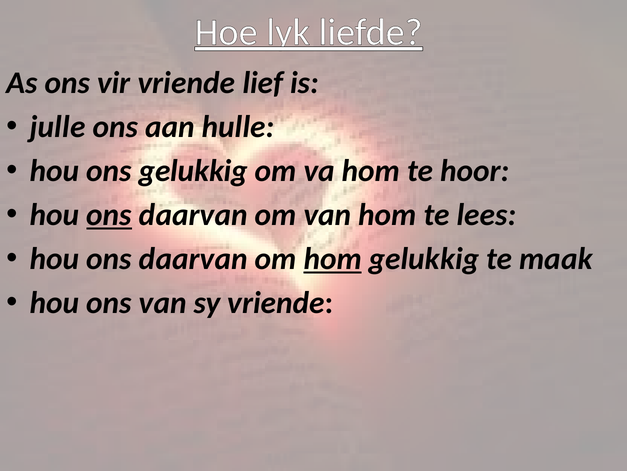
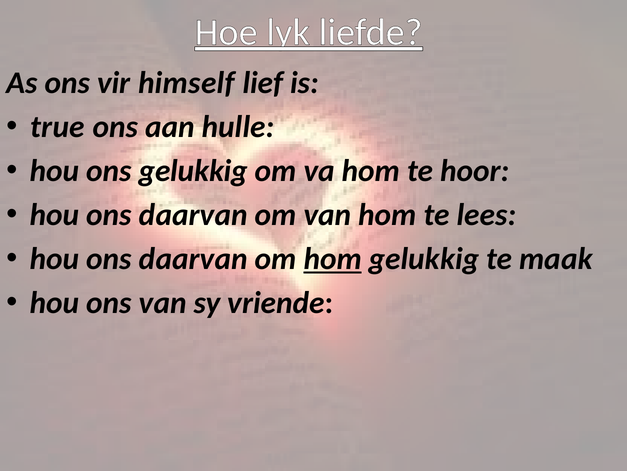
vir vriende: vriende -> himself
julle: julle -> true
ons at (109, 215) underline: present -> none
